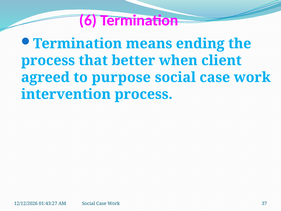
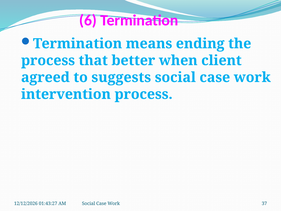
purpose: purpose -> suggests
